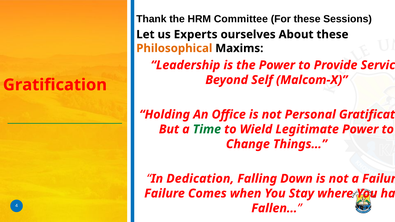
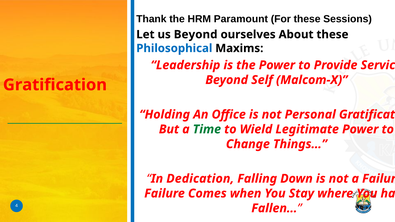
Committee: Committee -> Paramount
us Experts: Experts -> Beyond
Philosophical colour: orange -> blue
